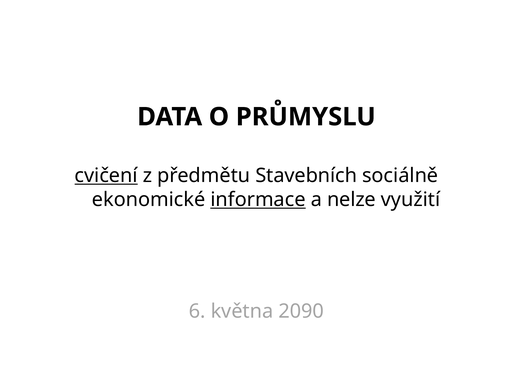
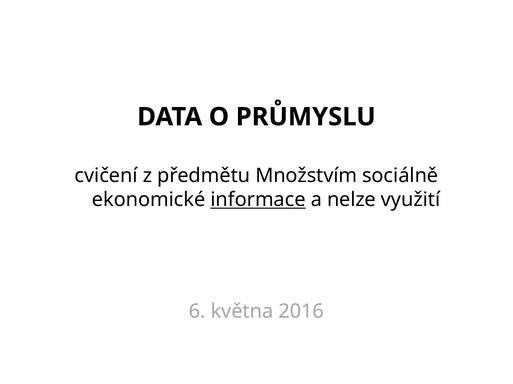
cvičení underline: present -> none
Stavebních: Stavebních -> Množstvím
2090: 2090 -> 2016
